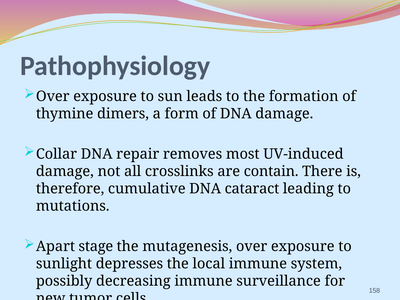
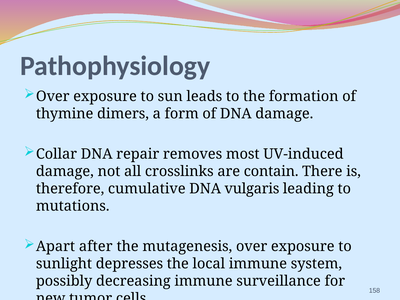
cataract: cataract -> vulgaris
stage: stage -> after
